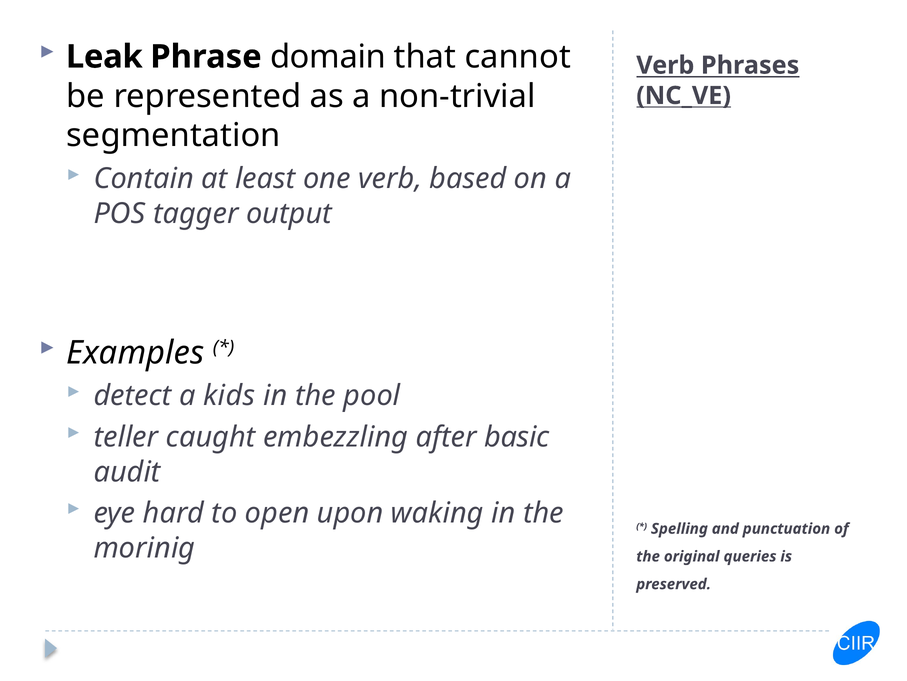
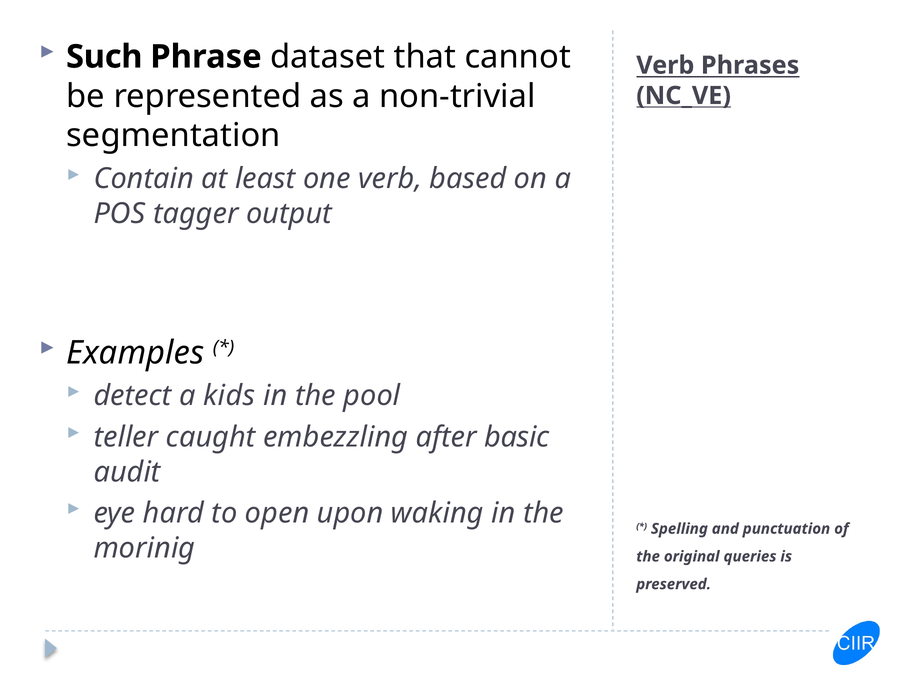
Leak: Leak -> Such
domain: domain -> dataset
